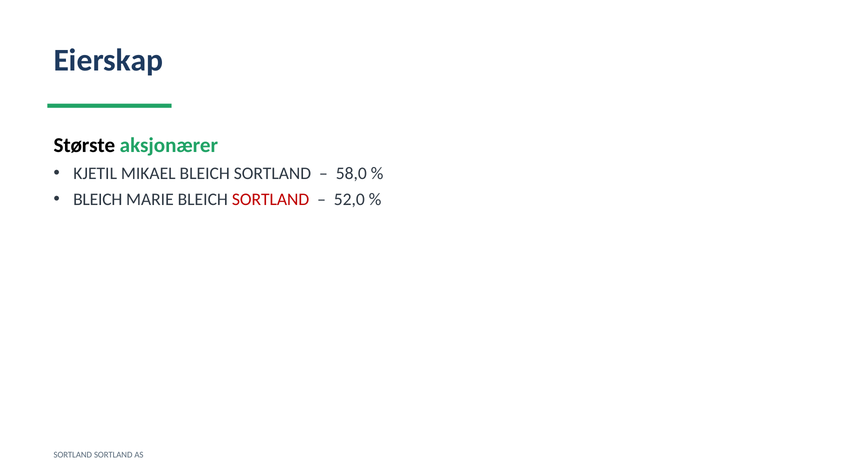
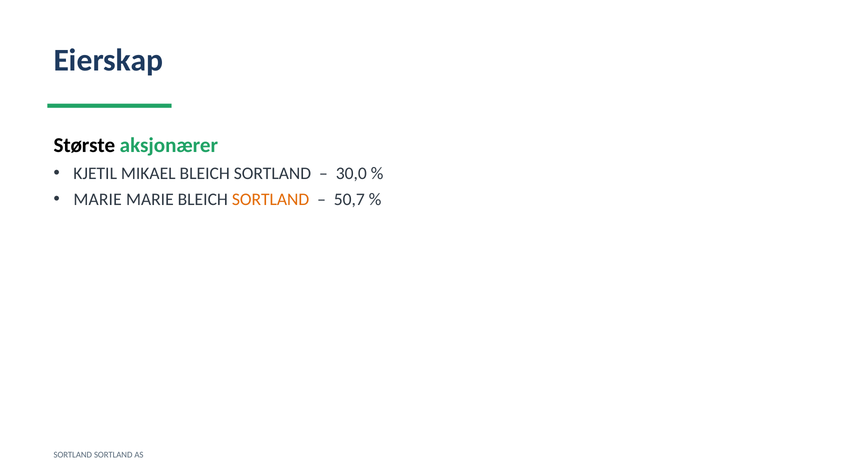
58,0: 58,0 -> 30,0
BLEICH at (98, 199): BLEICH -> MARIE
SORTLAND at (271, 199) colour: red -> orange
52,0: 52,0 -> 50,7
